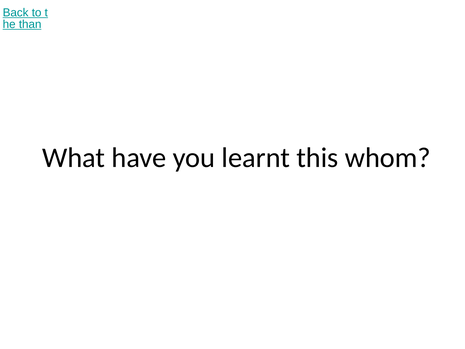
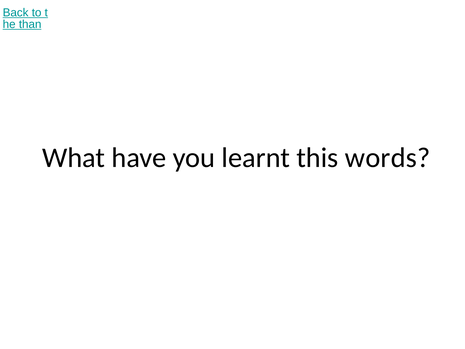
whom: whom -> words
